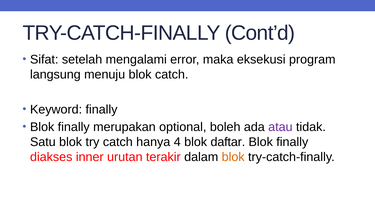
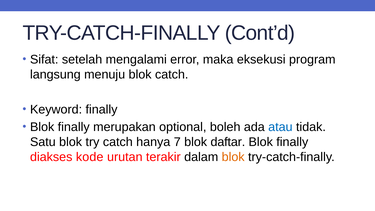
atau colour: purple -> blue
4: 4 -> 7
inner: inner -> kode
